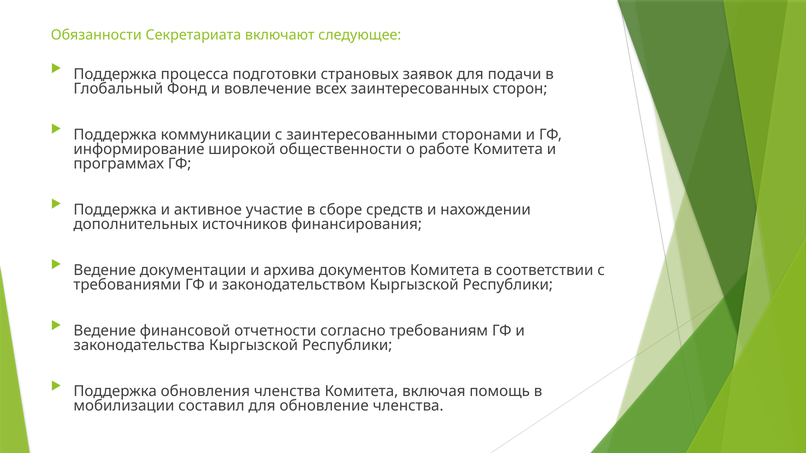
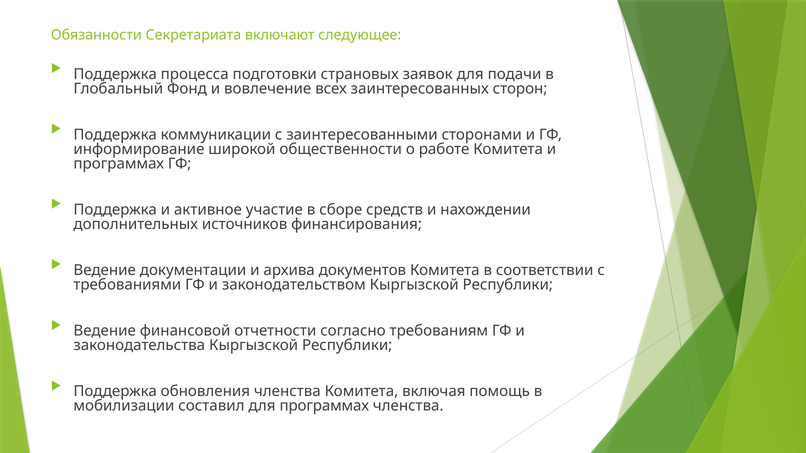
для обновление: обновление -> программах
